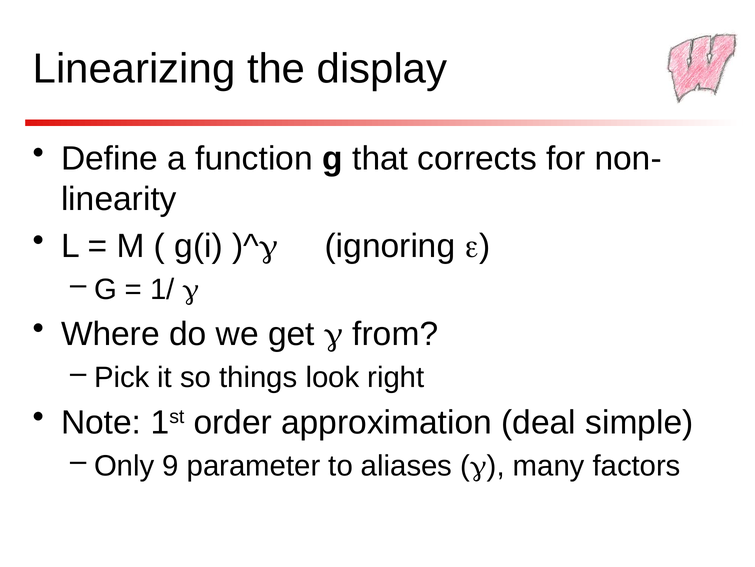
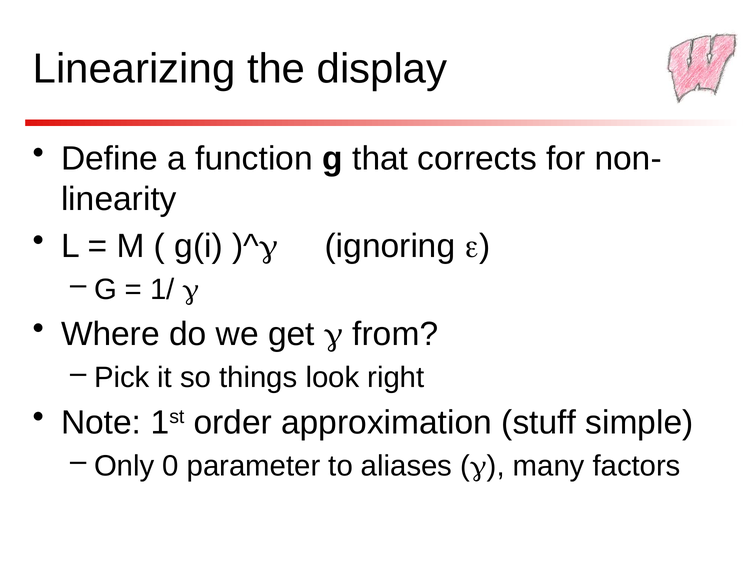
deal: deal -> stuff
9: 9 -> 0
